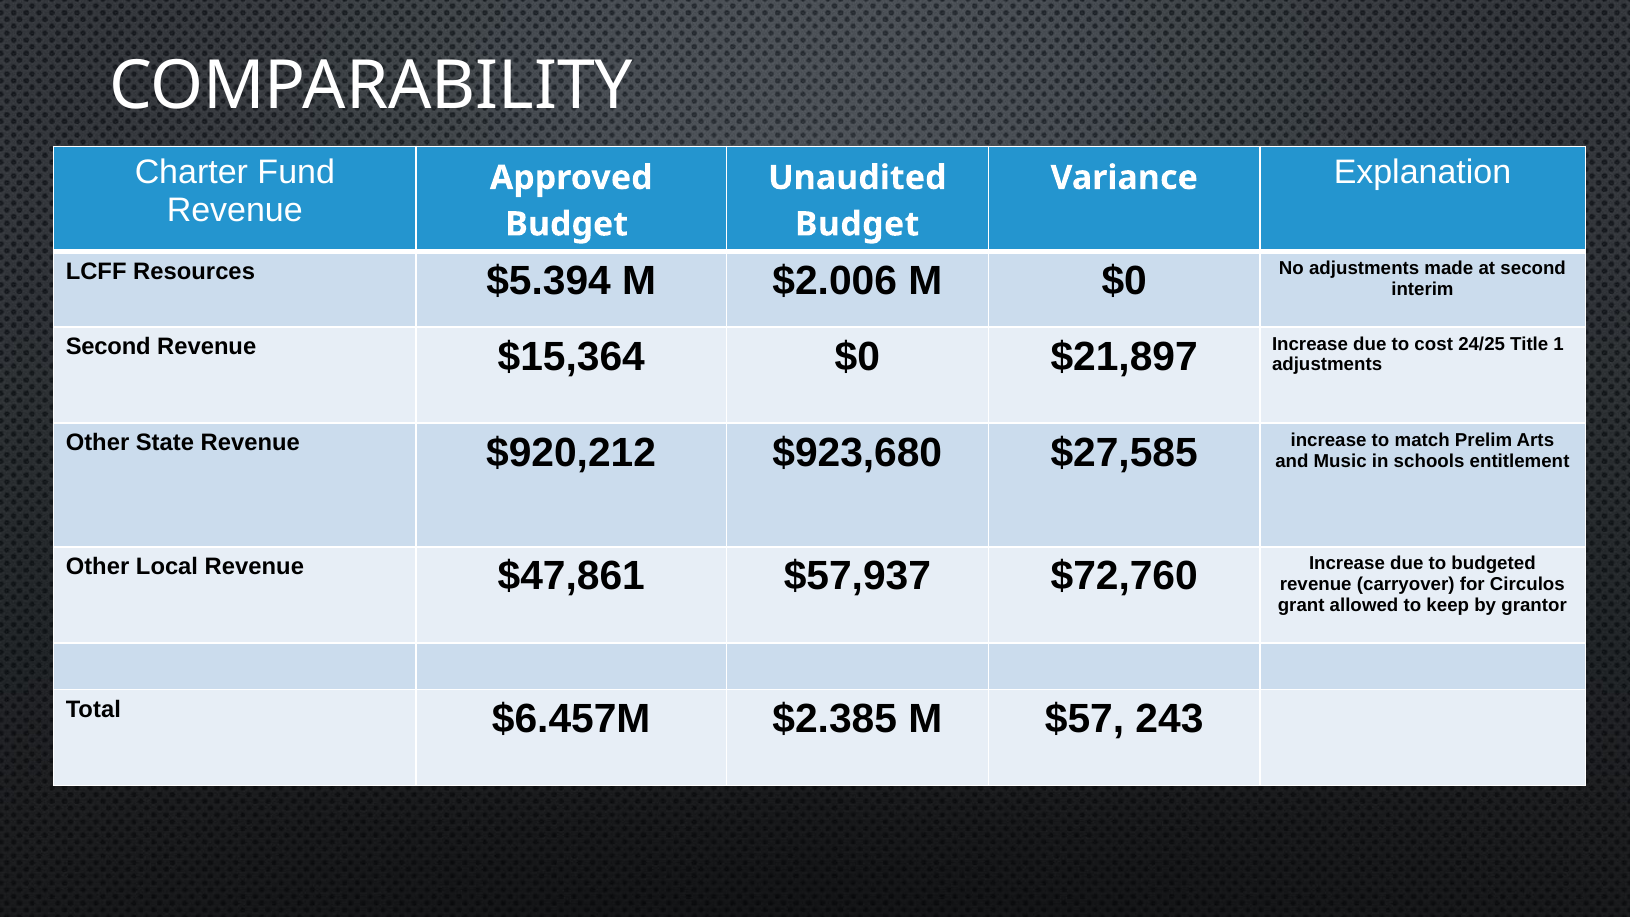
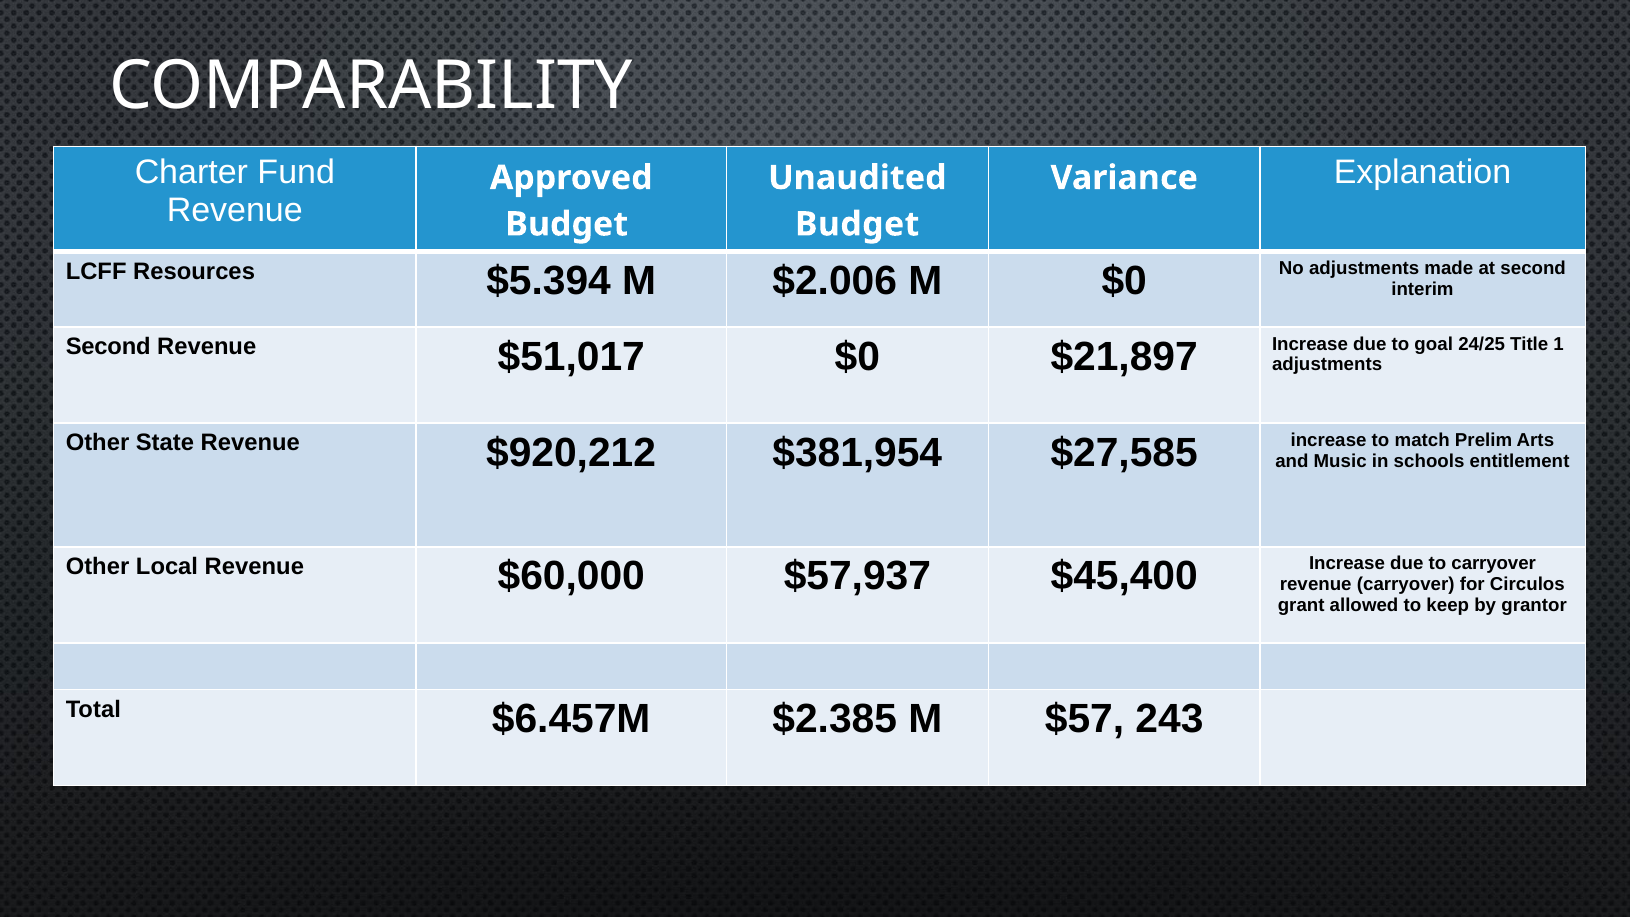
$15,364: $15,364 -> $51,017
cost: cost -> goal
$923,680: $923,680 -> $381,954
$47,861: $47,861 -> $60,000
$72,760: $72,760 -> $45,400
to budgeted: budgeted -> carryover
